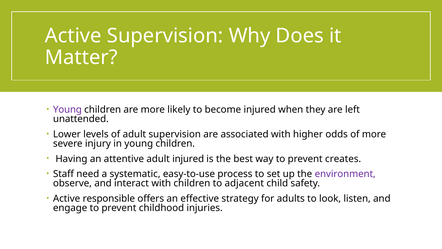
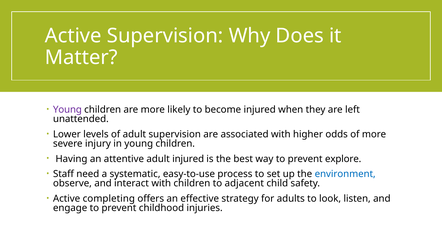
creates: creates -> explore
environment colour: purple -> blue
responsible: responsible -> completing
